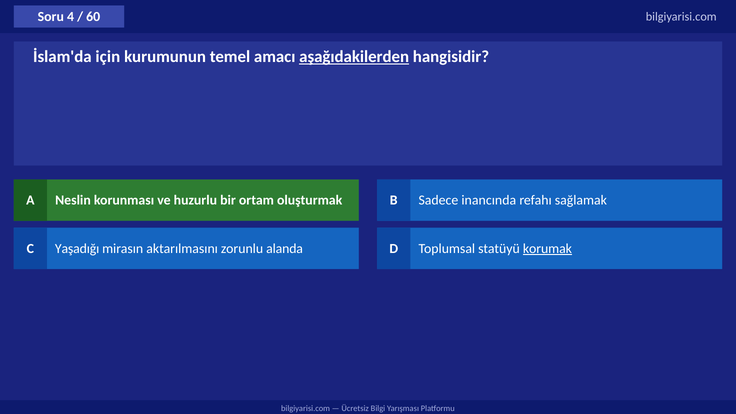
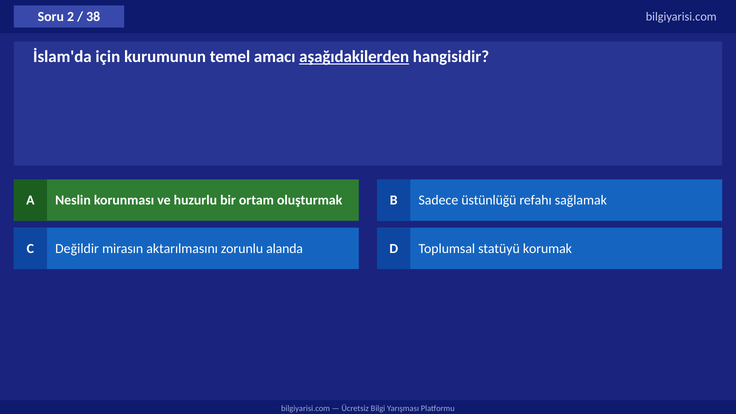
4: 4 -> 2
60: 60 -> 38
inancında: inancında -> üstünlüğü
Yaşadığı: Yaşadığı -> Değildir
korumak underline: present -> none
